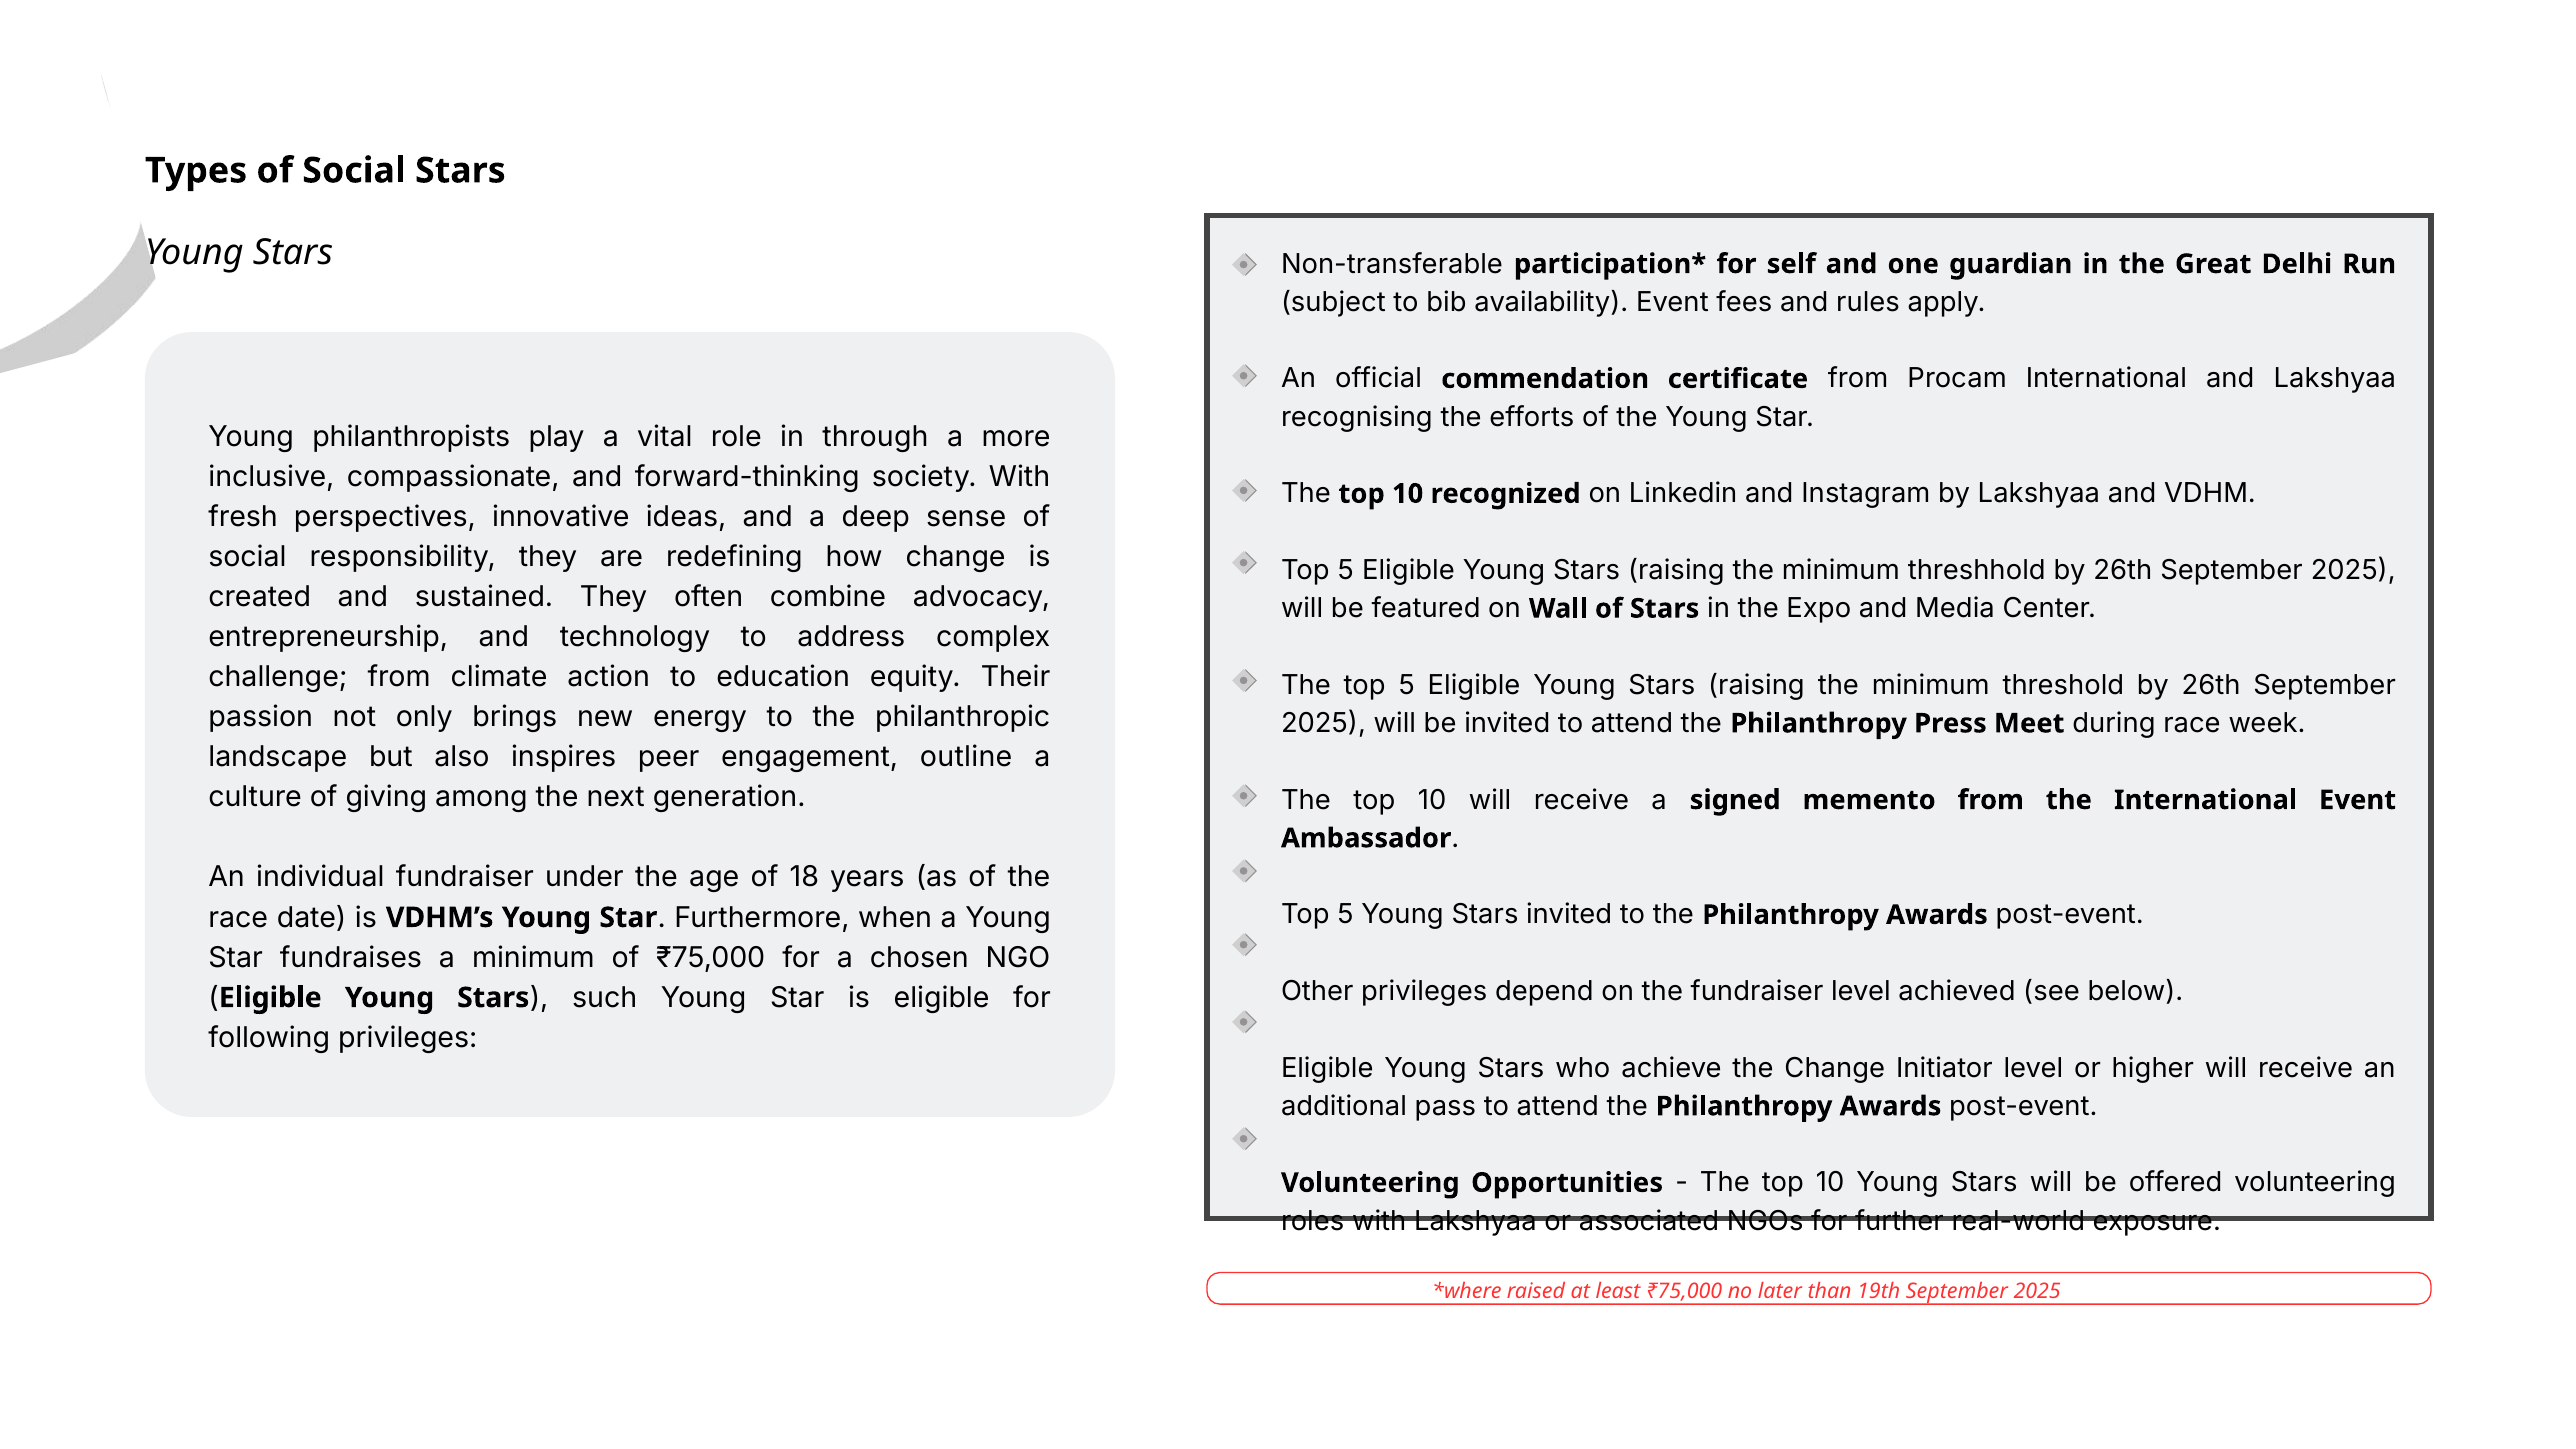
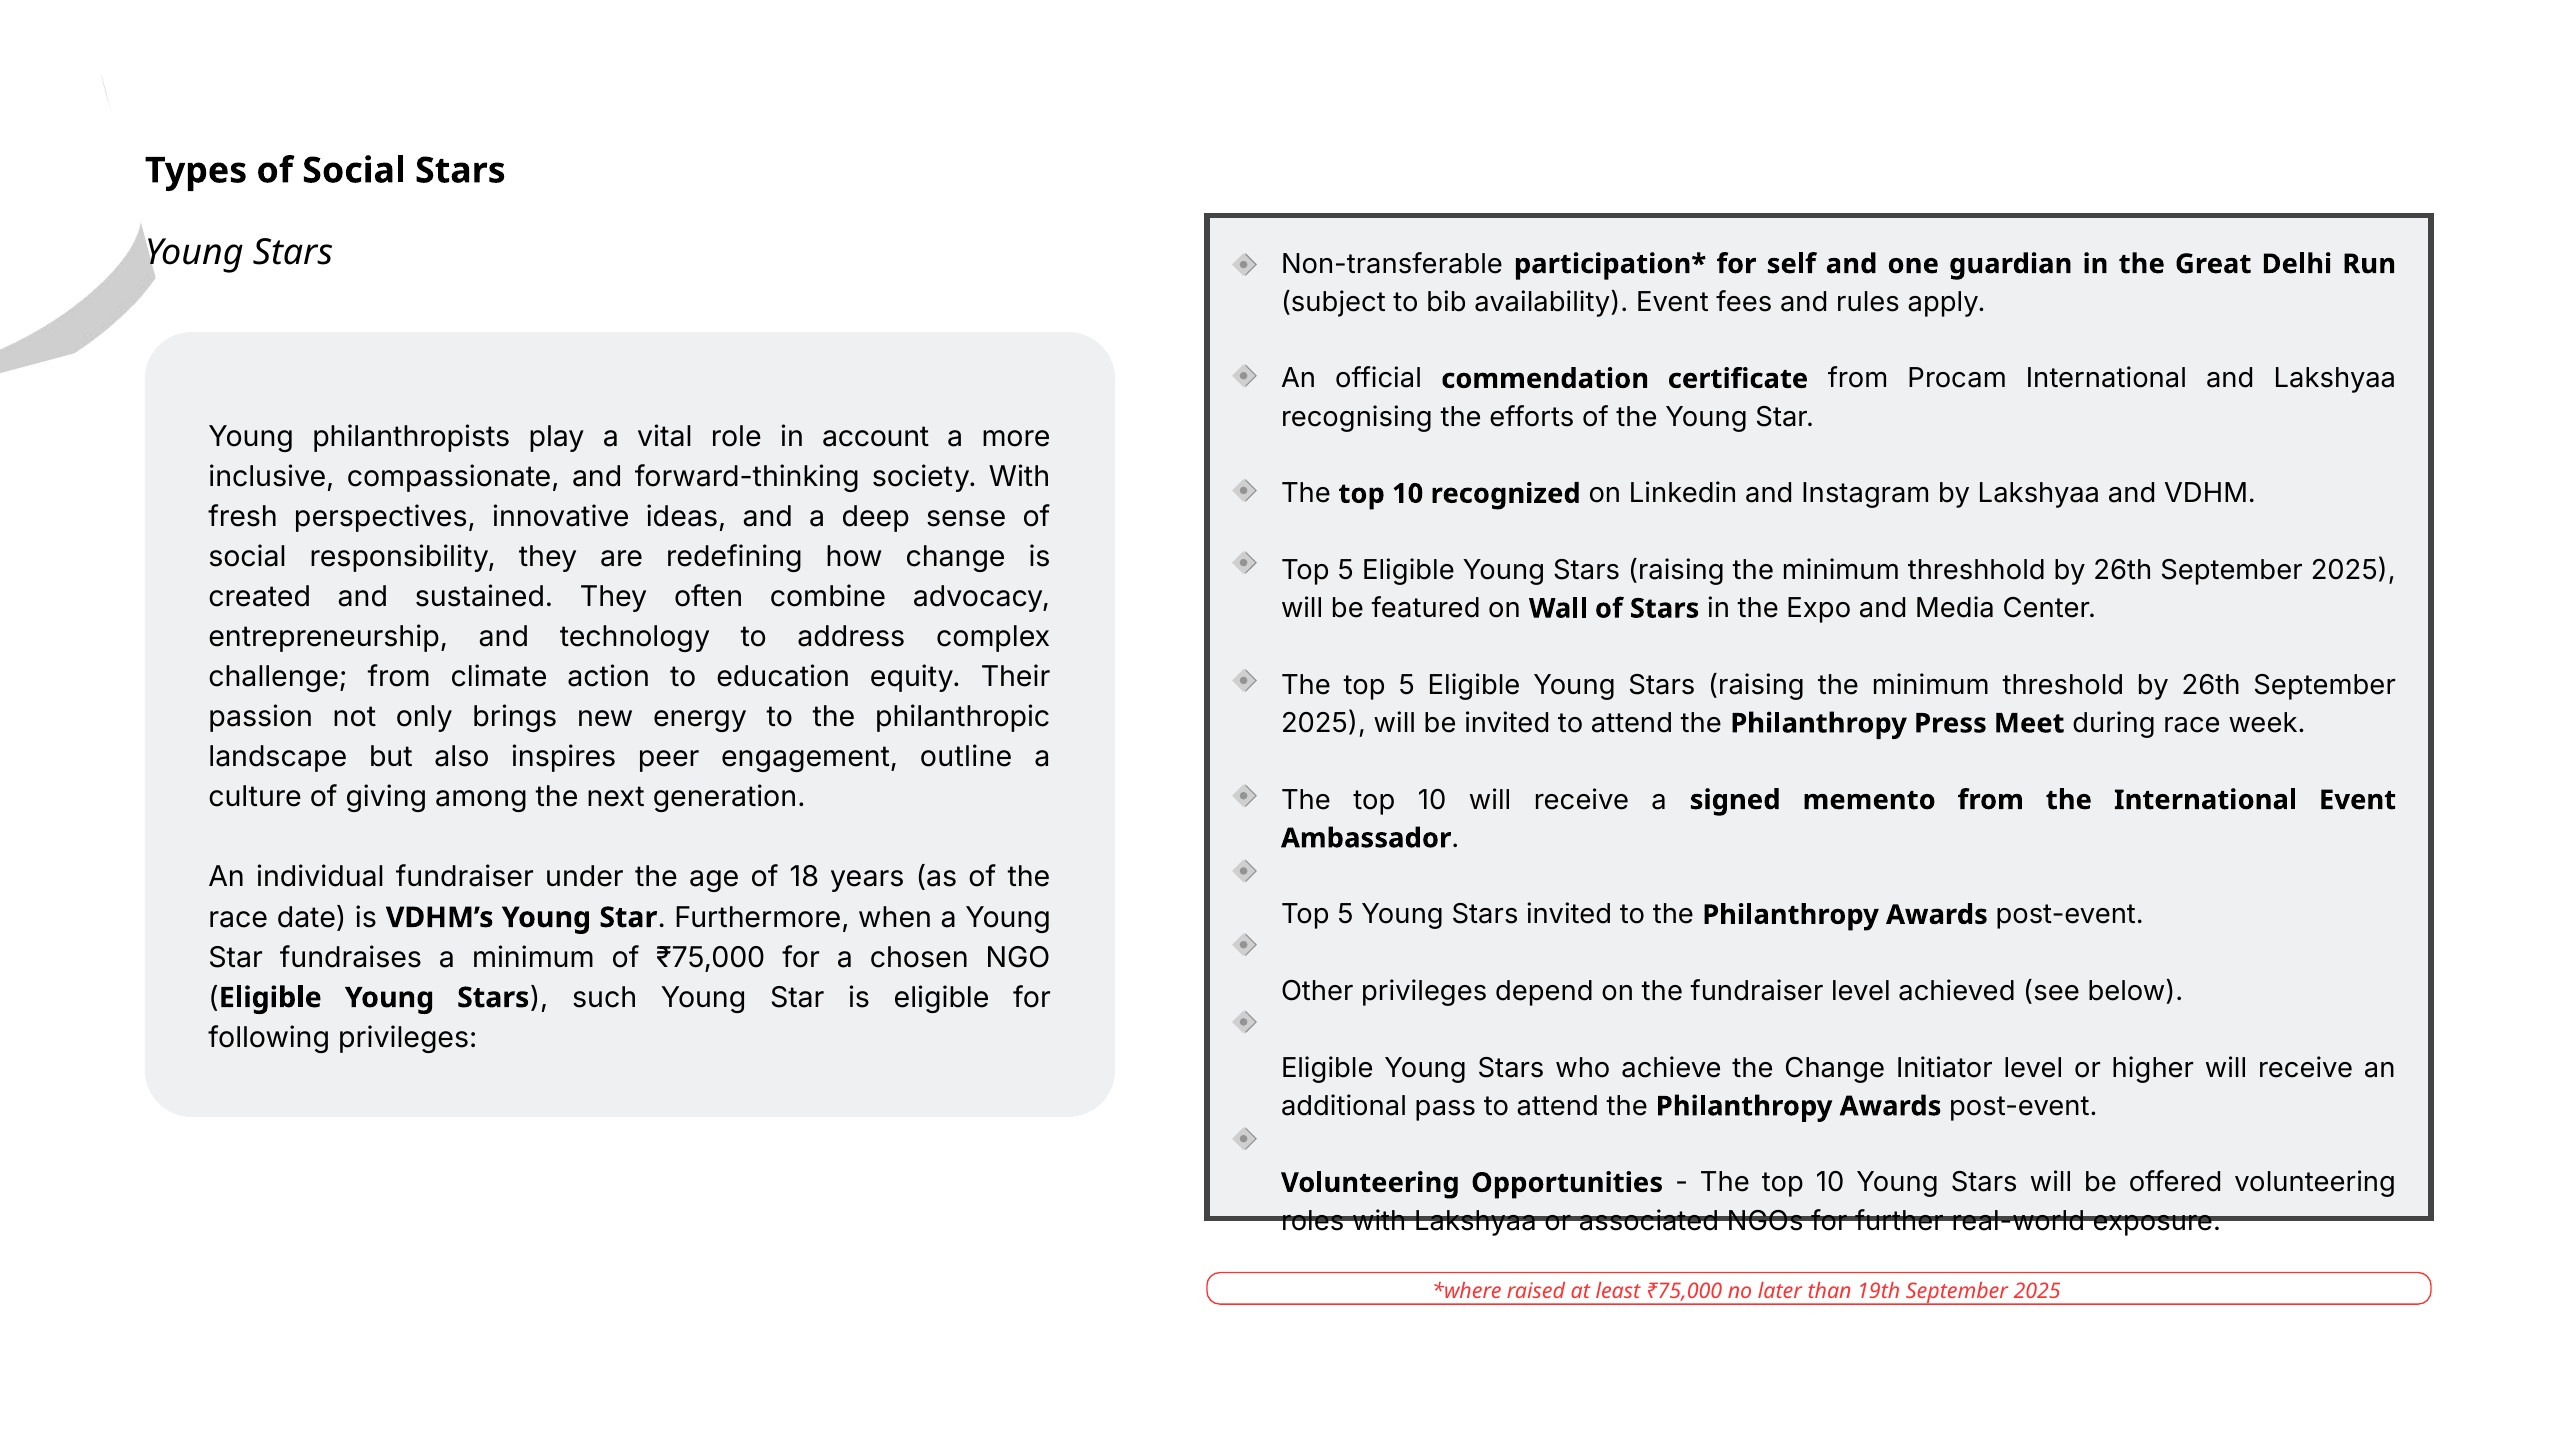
through: through -> account
